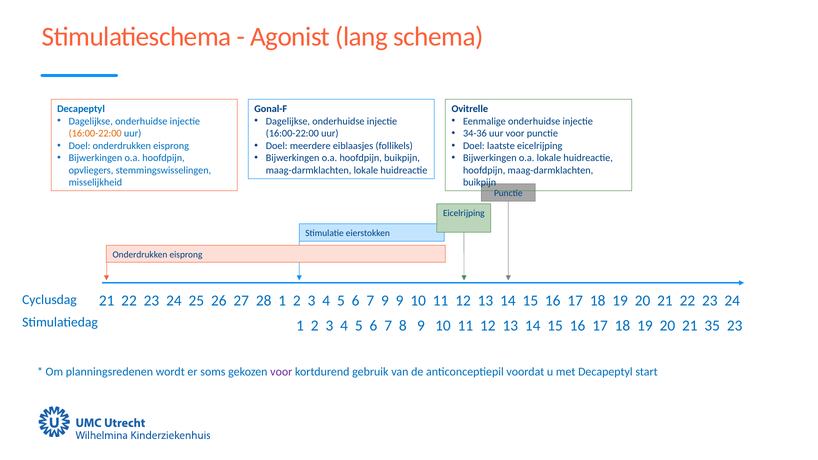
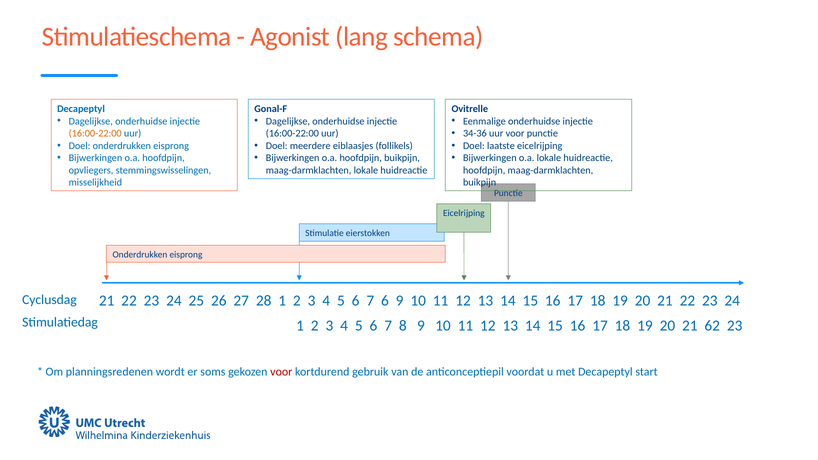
7 9: 9 -> 6
35: 35 -> 62
voor at (281, 372) colour: purple -> red
